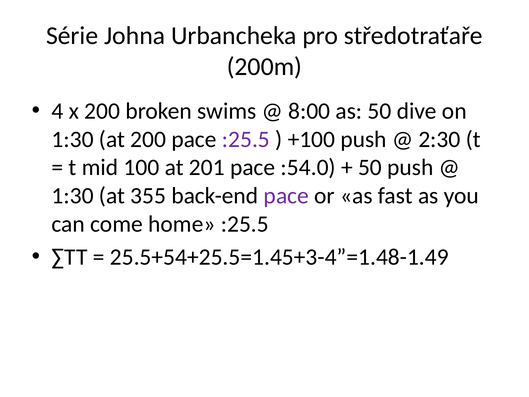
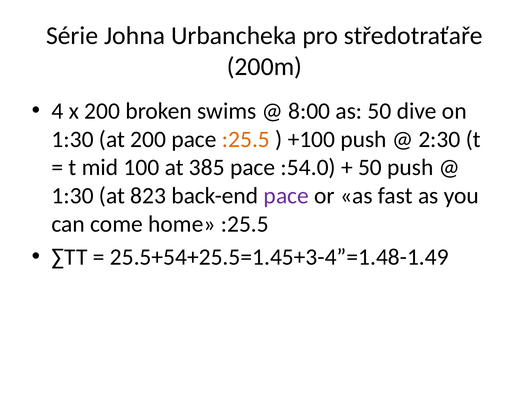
:25.5 at (246, 139) colour: purple -> orange
201: 201 -> 385
355: 355 -> 823
